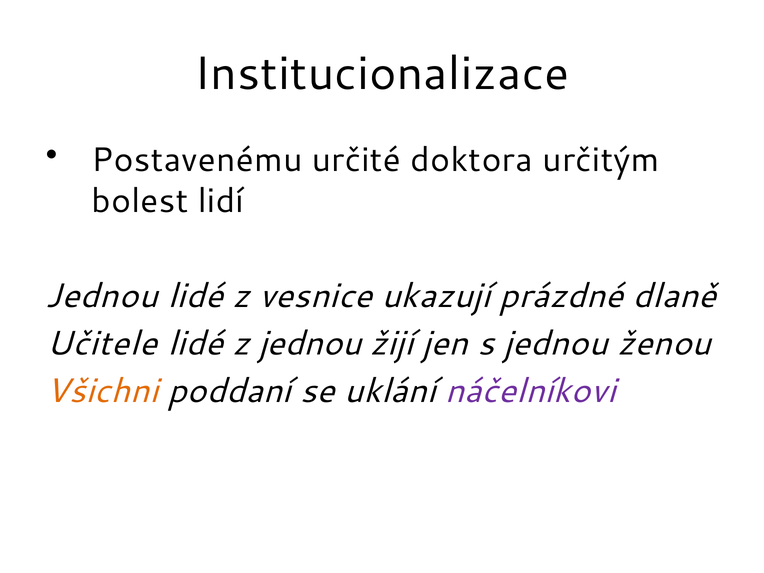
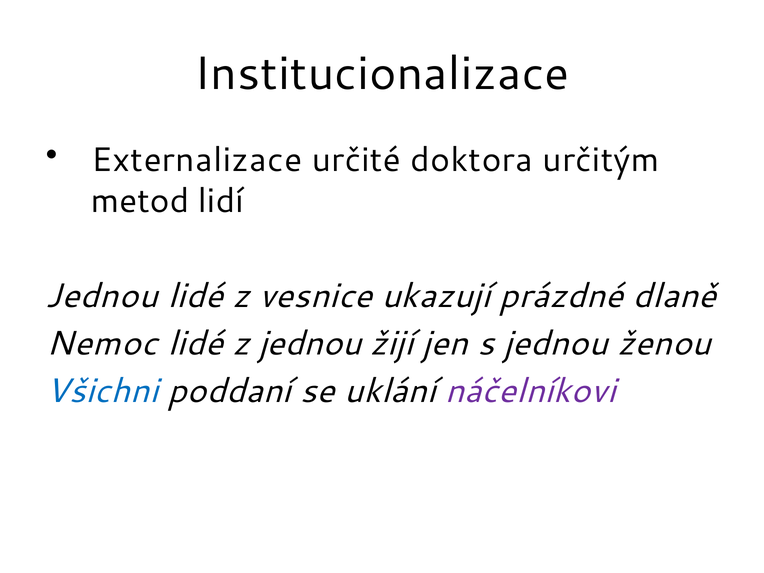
Postavenému: Postavenému -> Externalizace
bolest: bolest -> metod
Učitele: Učitele -> Nemoc
Všichni colour: orange -> blue
